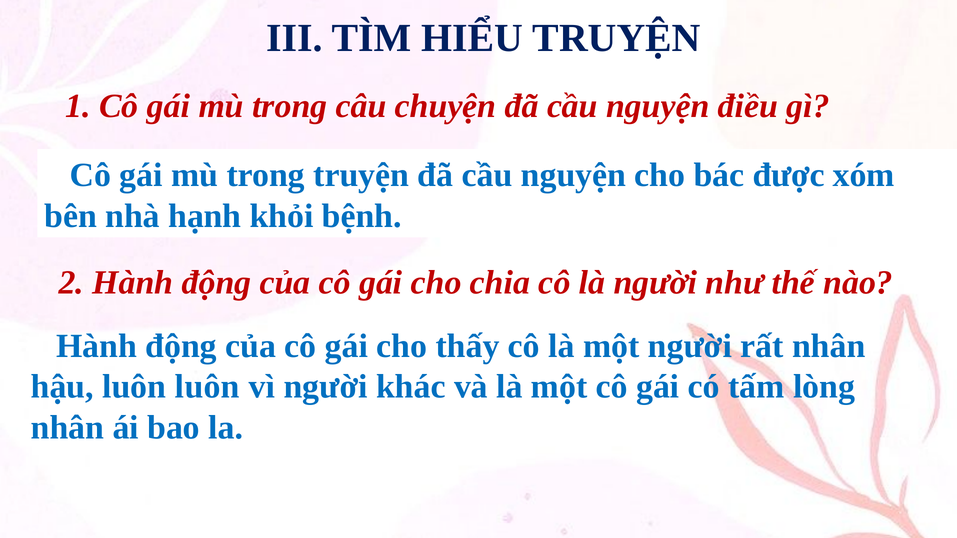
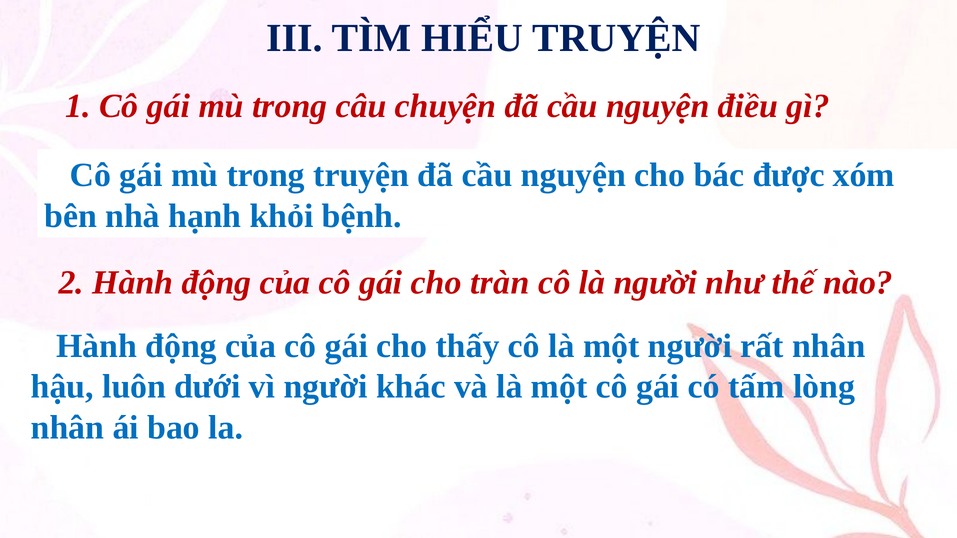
chia: chia -> tràn
luôn luôn: luôn -> dưới
